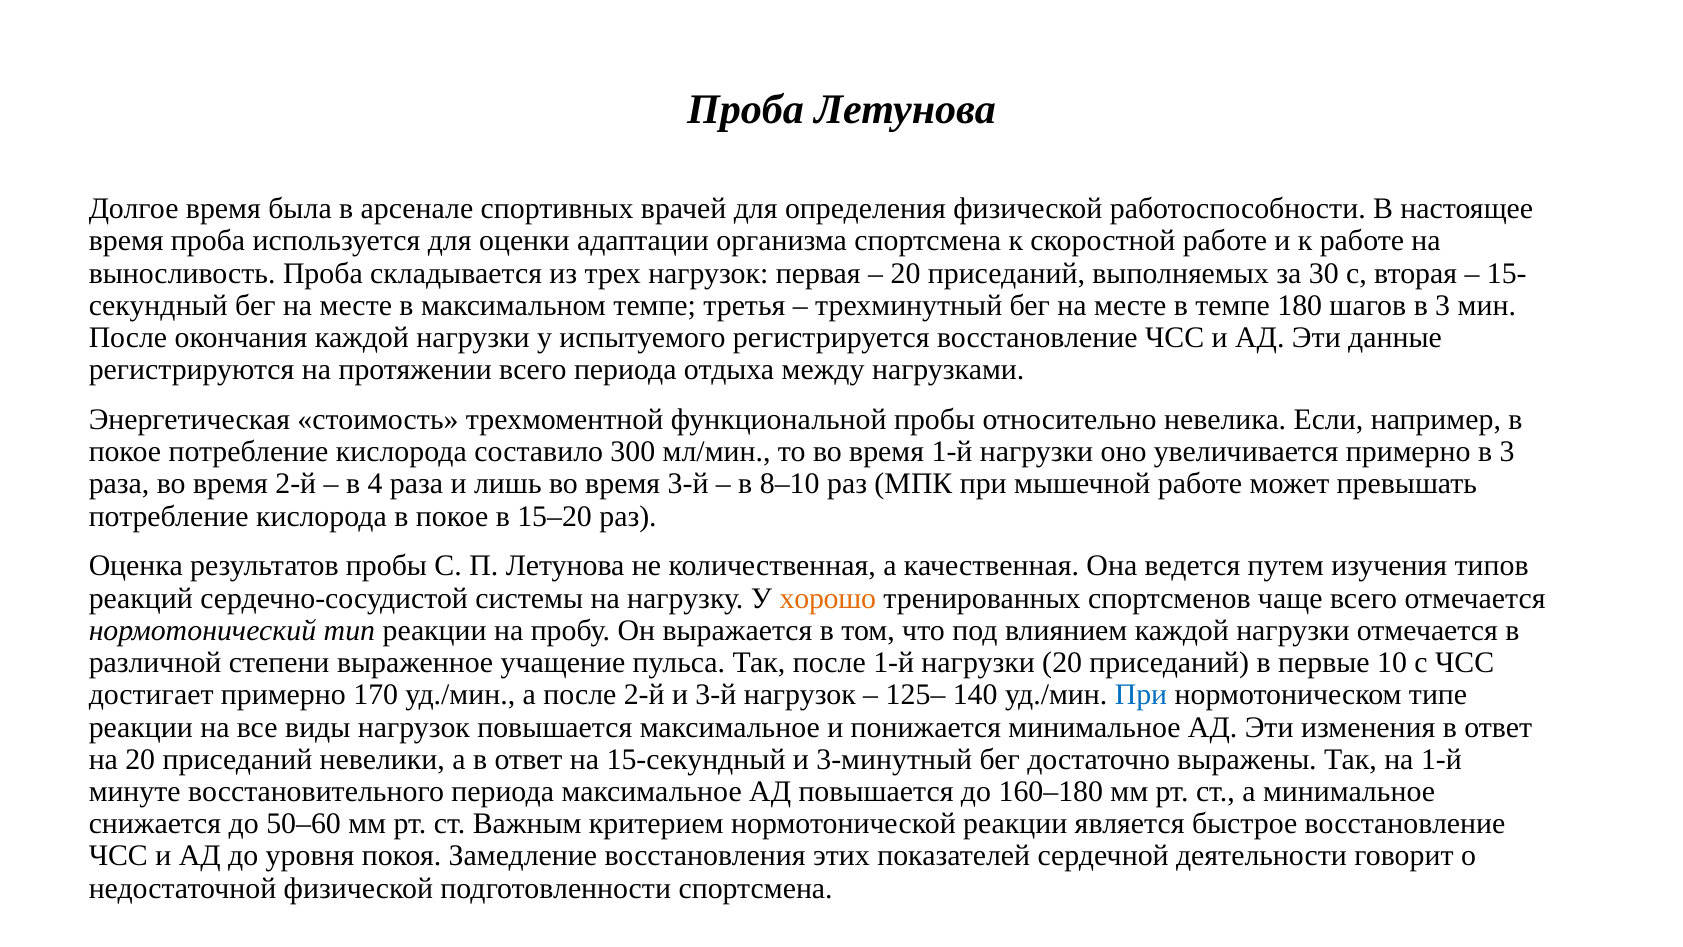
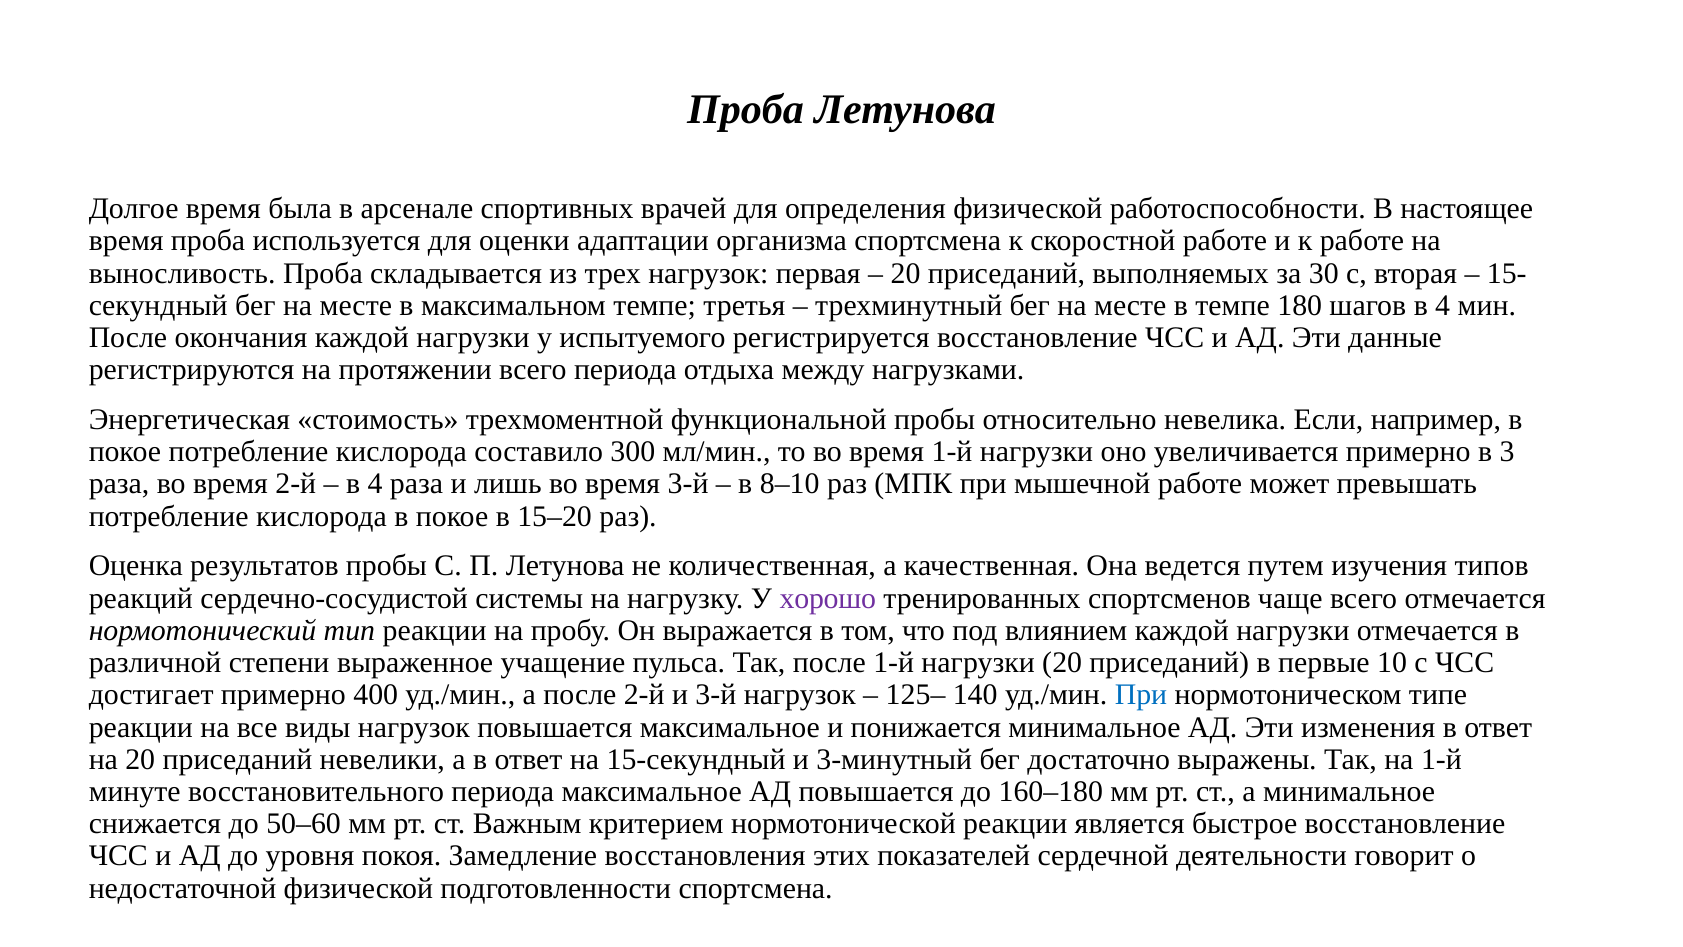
шагов в 3: 3 -> 4
хорошо colour: orange -> purple
170: 170 -> 400
